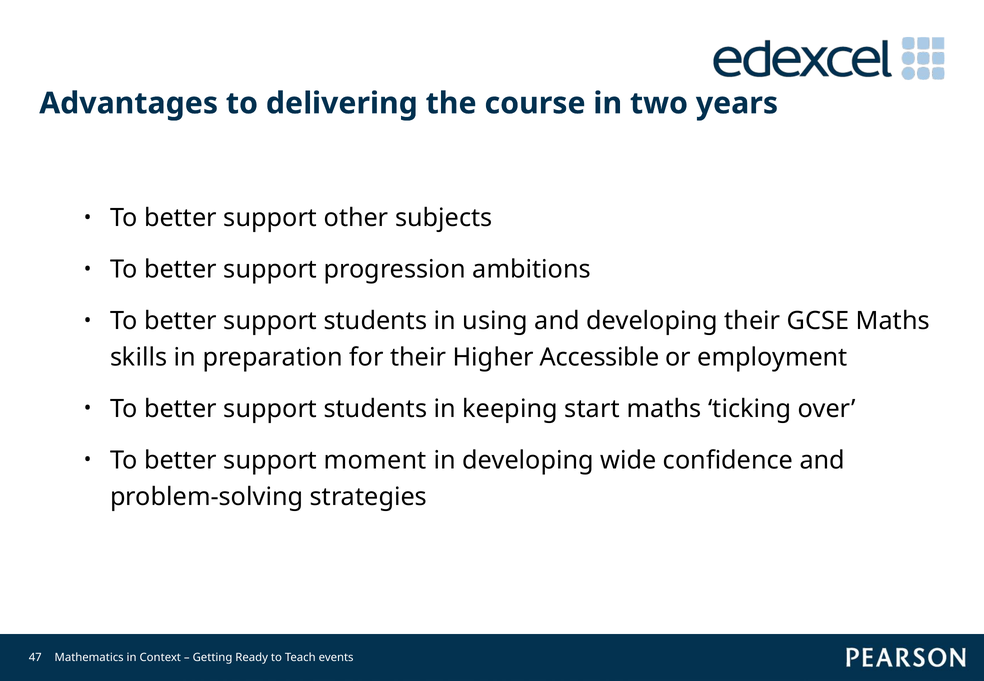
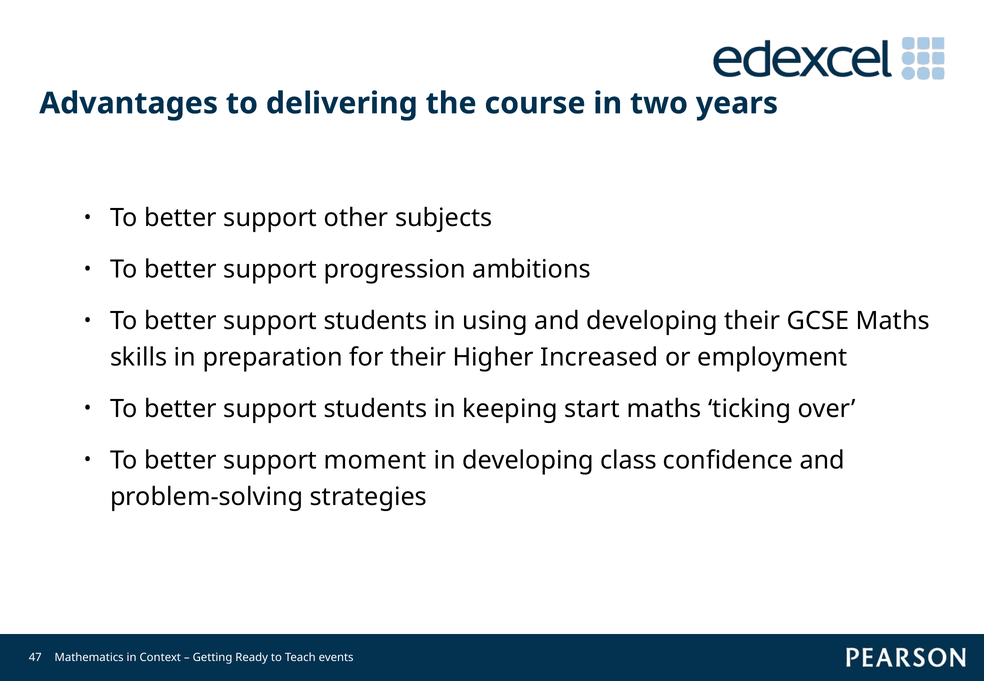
Accessible: Accessible -> Increased
wide: wide -> class
